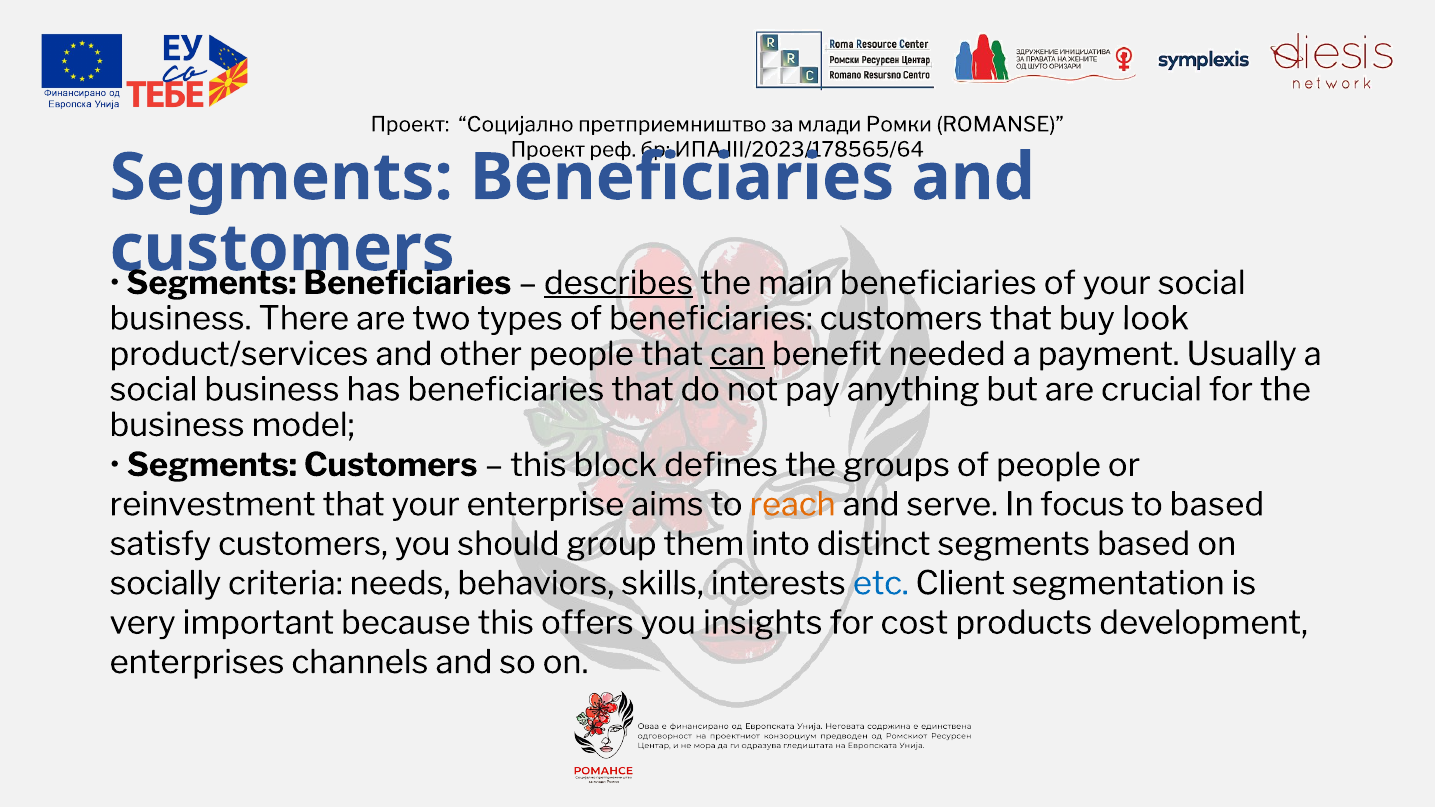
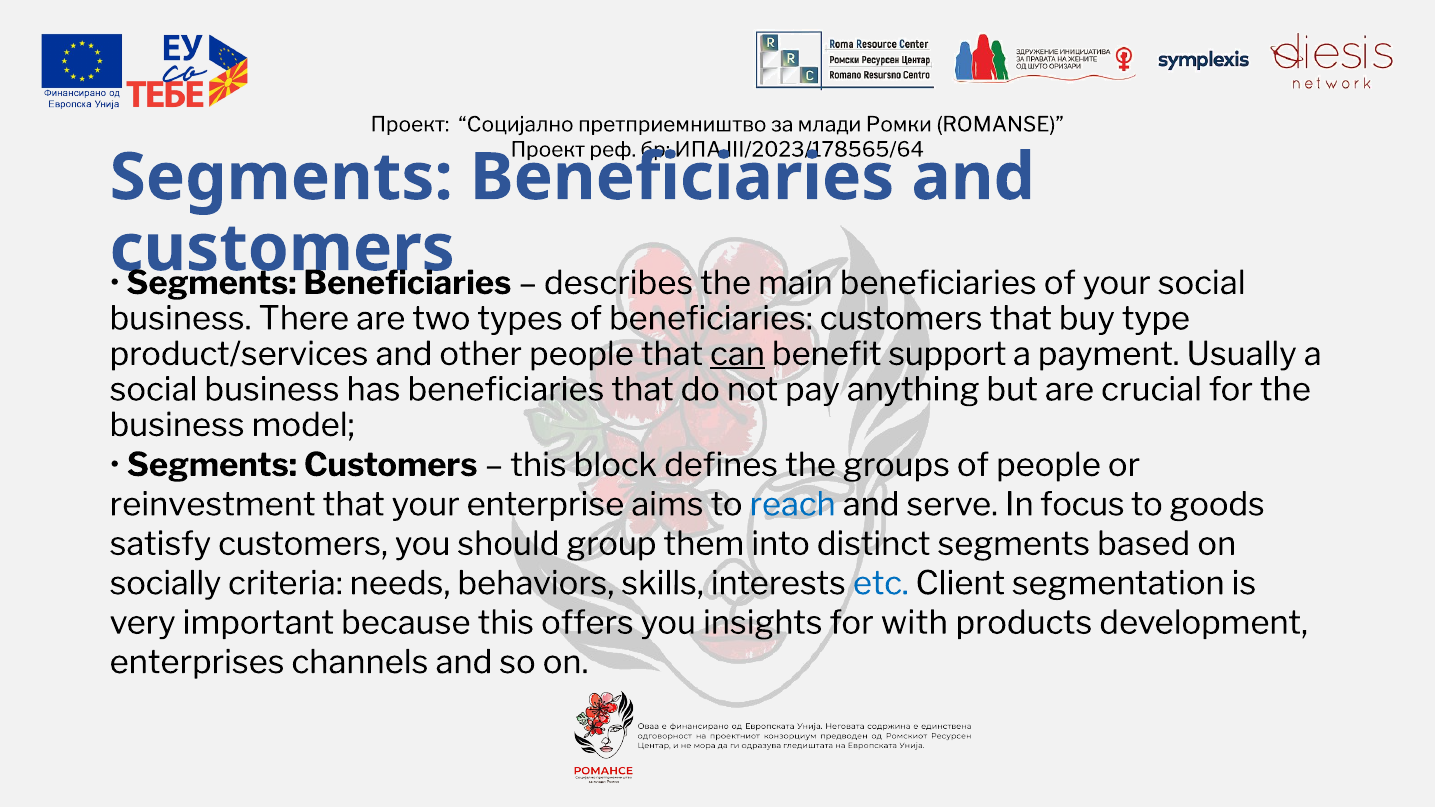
describes underline: present -> none
look: look -> type
needed: needed -> support
reach colour: orange -> blue
to based: based -> goods
cost: cost -> with
